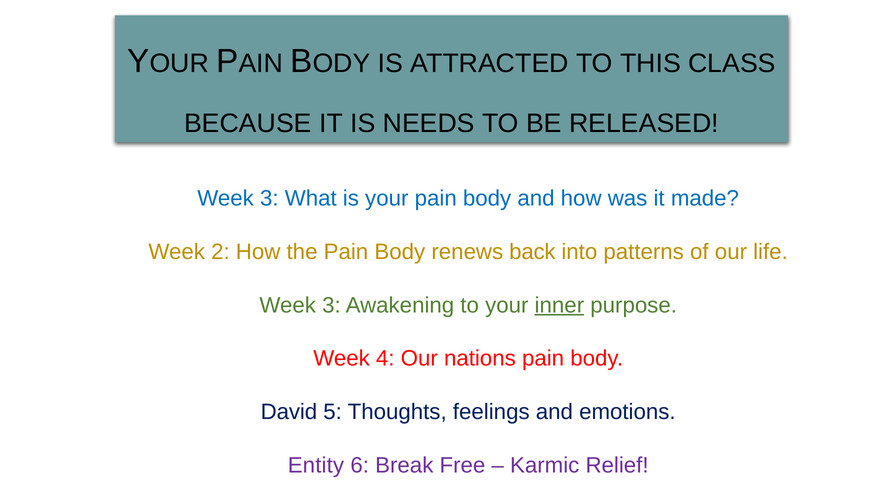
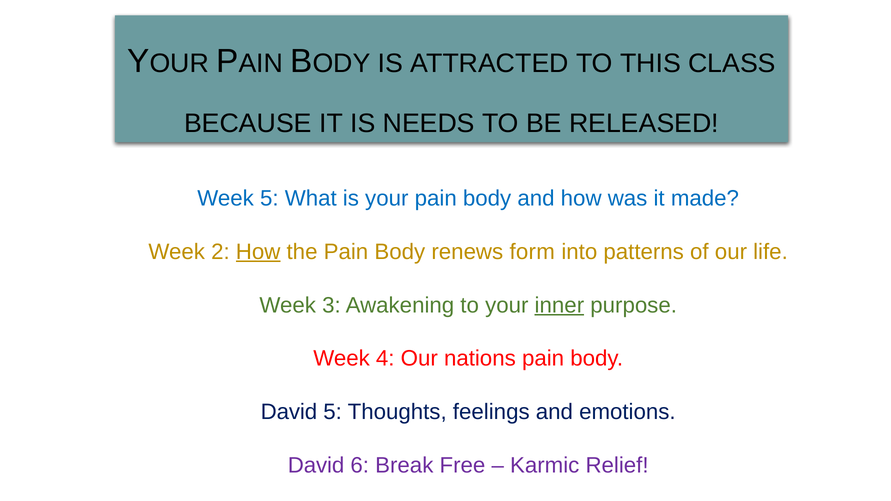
3 at (269, 198): 3 -> 5
How at (258, 252) underline: none -> present
back: back -> form
Entity at (316, 466): Entity -> David
